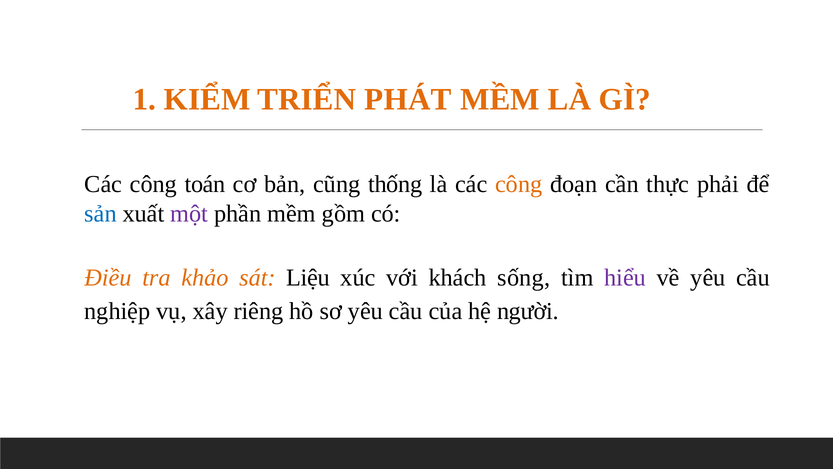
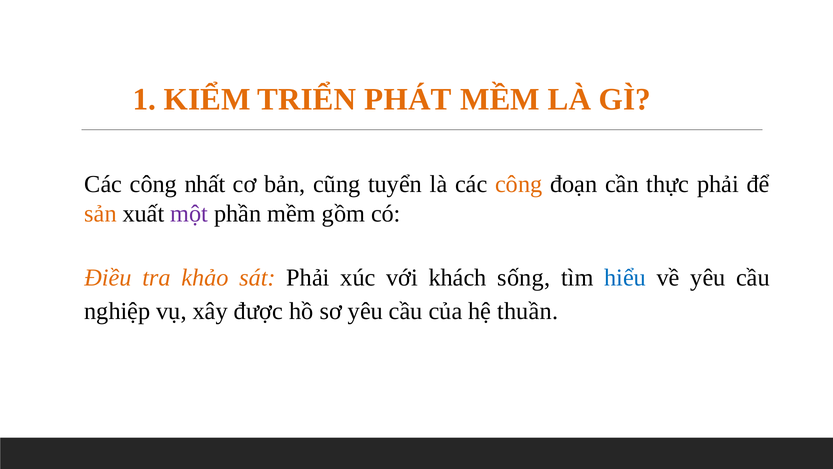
toán: toán -> nhất
thống: thống -> tuyển
sản colour: blue -> orange
sát Liệu: Liệu -> Phải
hiểu colour: purple -> blue
riêng: riêng -> được
người: người -> thuần
